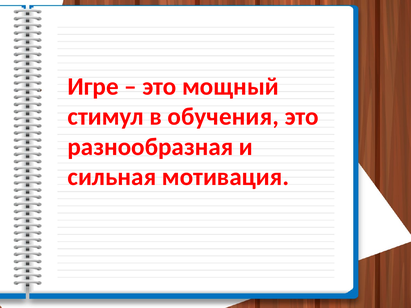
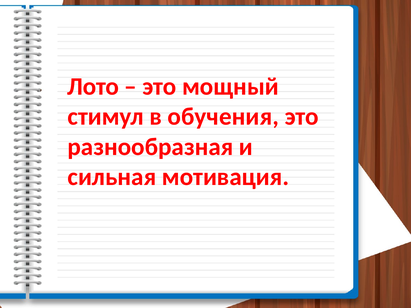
Игре: Игре -> Лото
